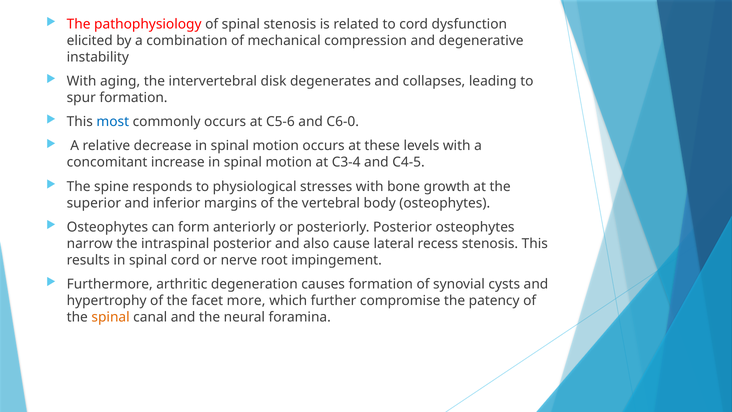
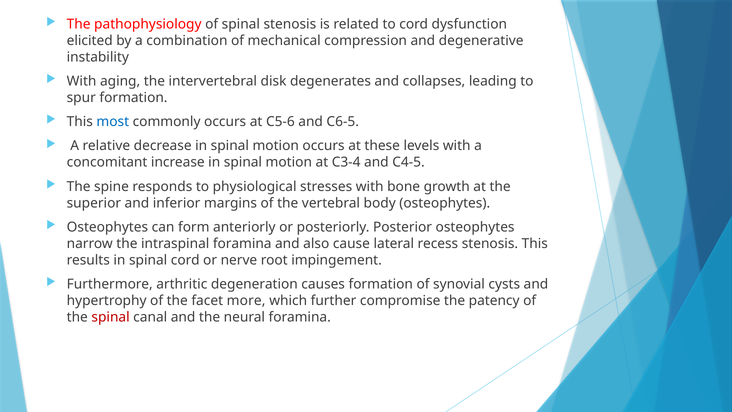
C6-0: C6-0 -> C6-5
intraspinal posterior: posterior -> foramina
spinal at (111, 317) colour: orange -> red
